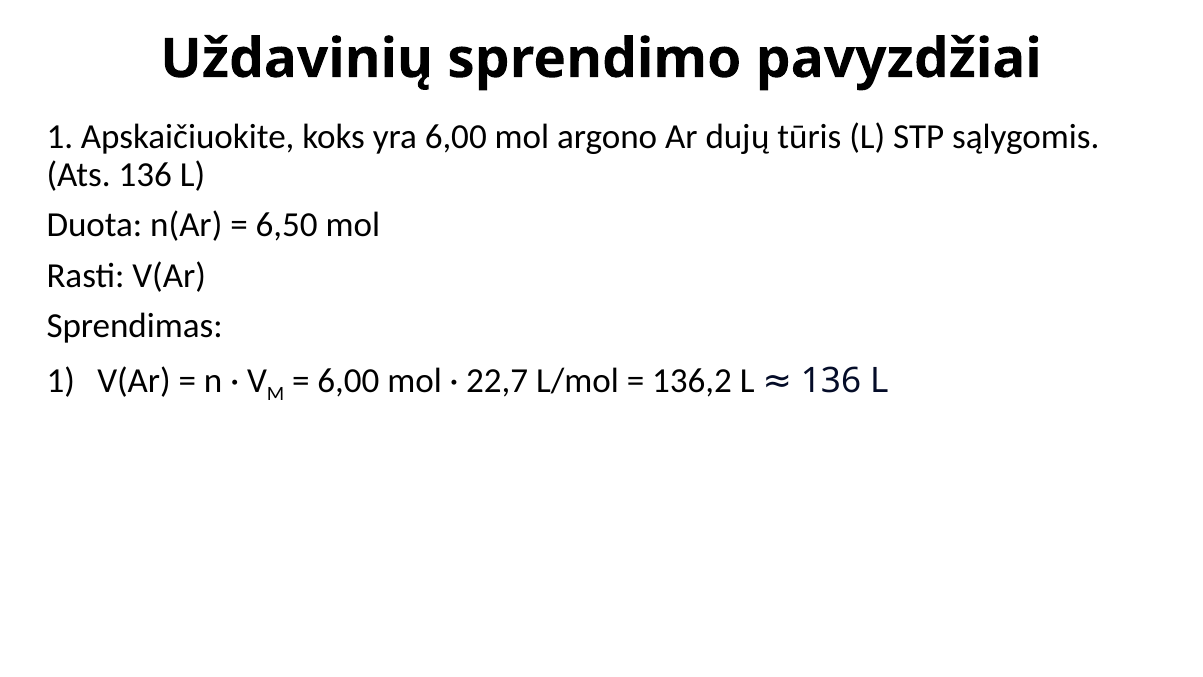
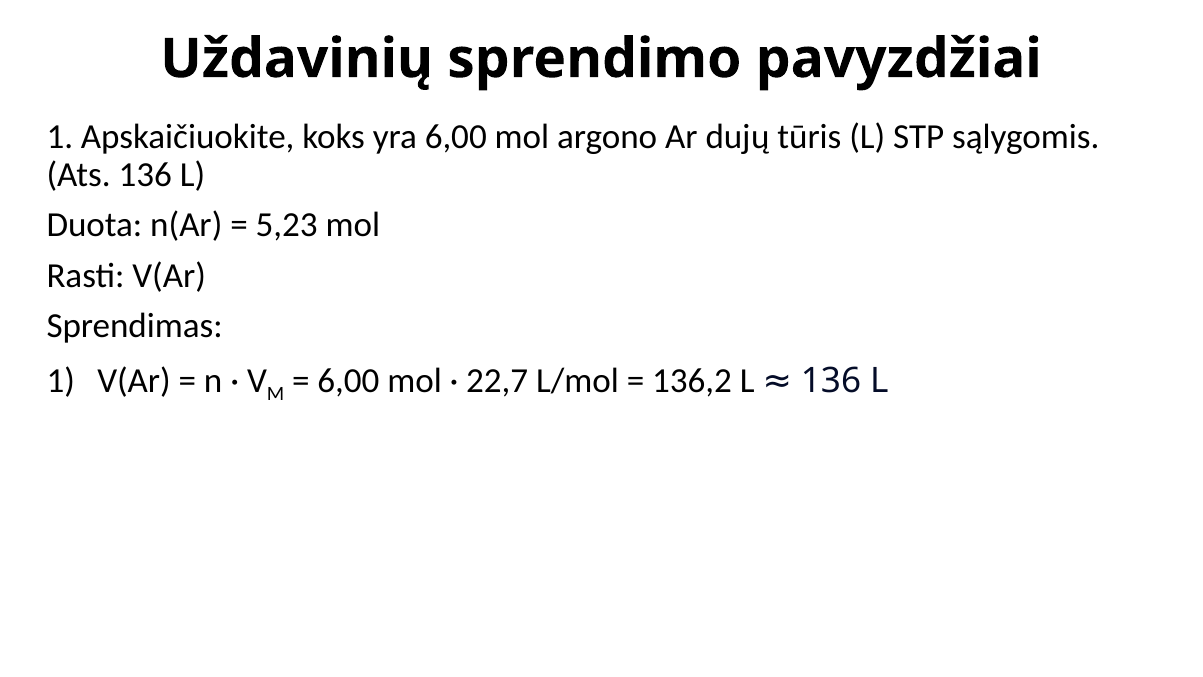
6,50: 6,50 -> 5,23
